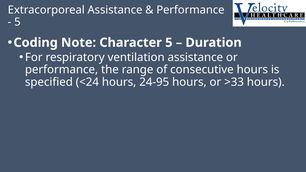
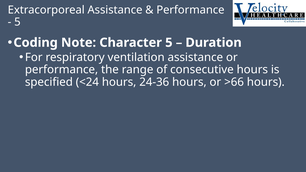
24-95: 24-95 -> 24-36
>33: >33 -> >66
